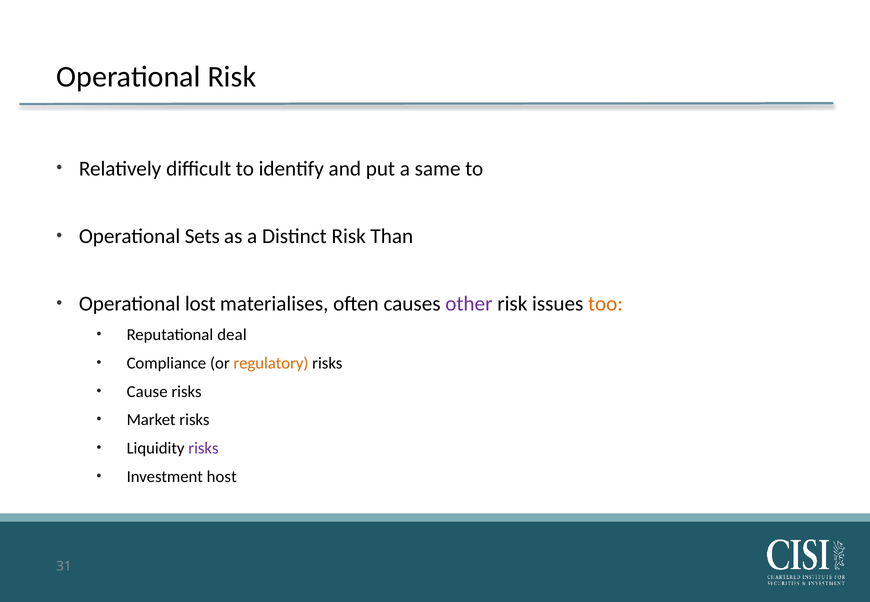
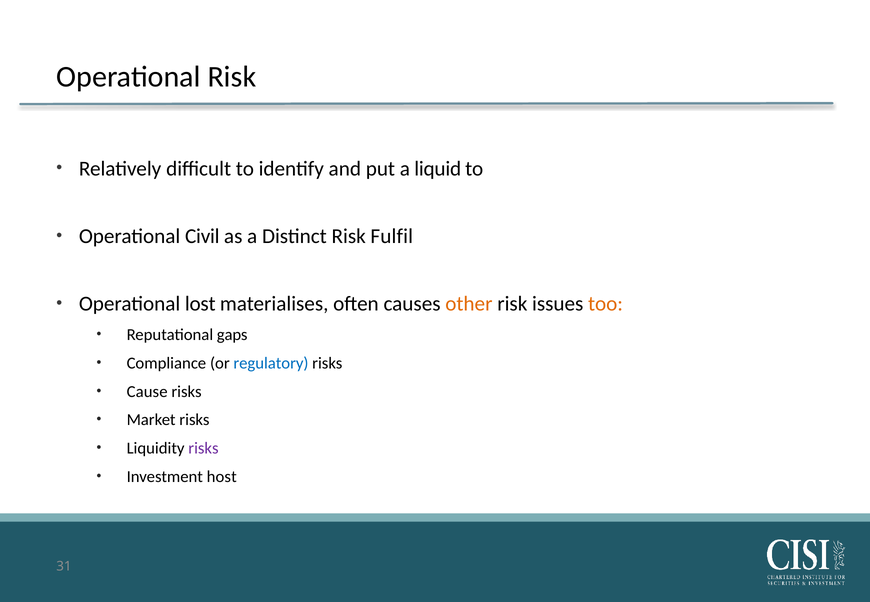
same: same -> liquid
Sets: Sets -> Civil
Than: Than -> Fulfil
other colour: purple -> orange
deal: deal -> gaps
regulatory colour: orange -> blue
